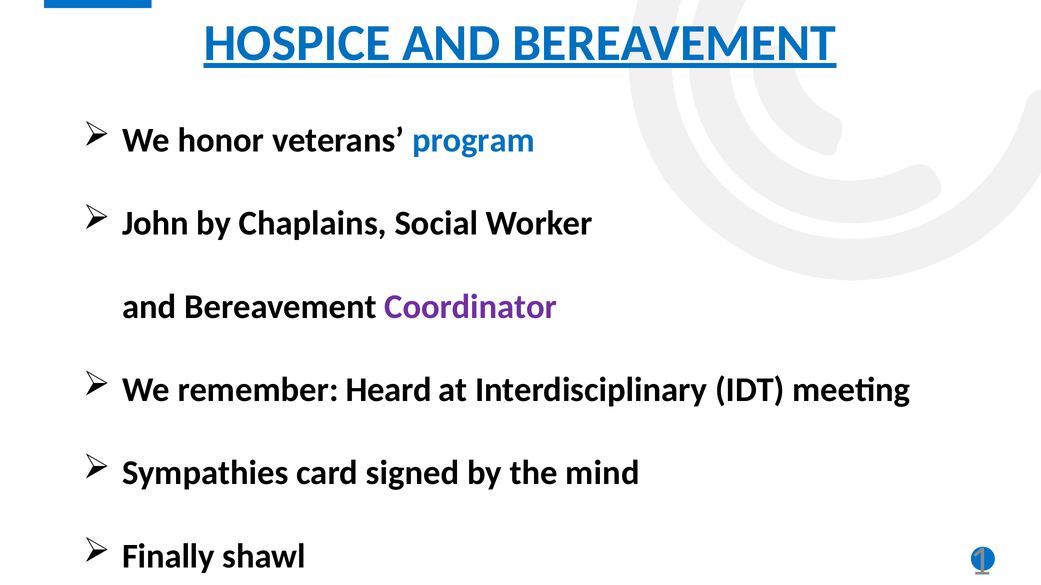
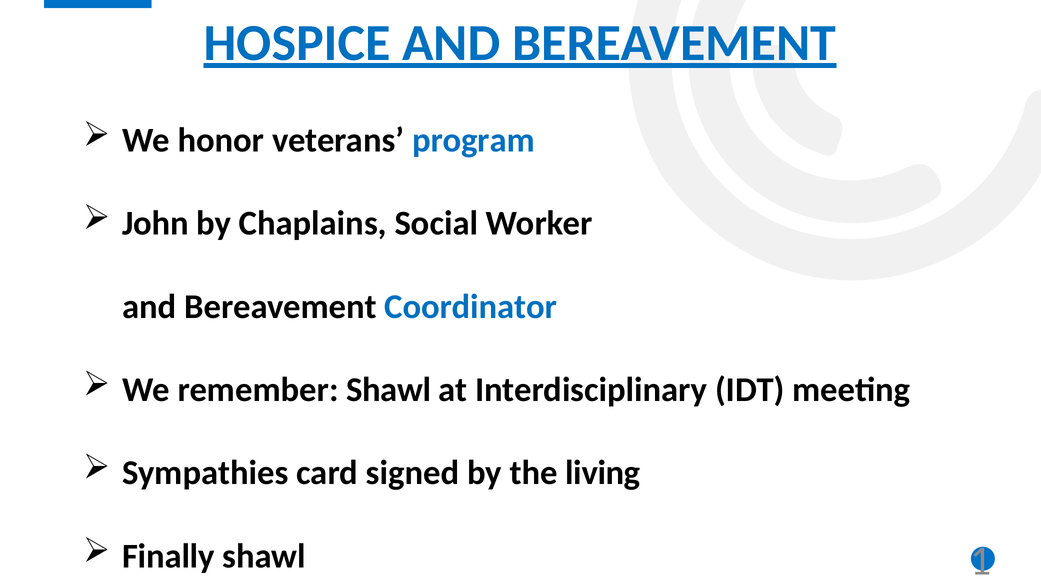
Coordinator colour: purple -> blue
remember Heard: Heard -> Shawl
mind: mind -> living
